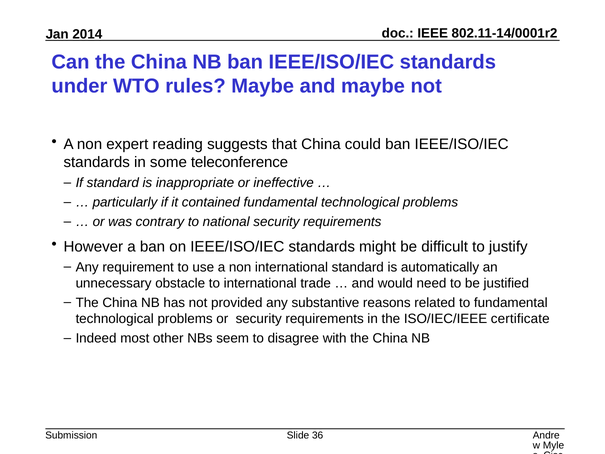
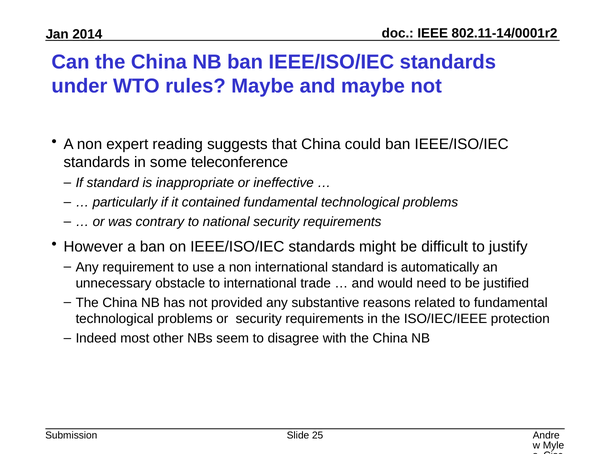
certificate: certificate -> protection
36: 36 -> 25
